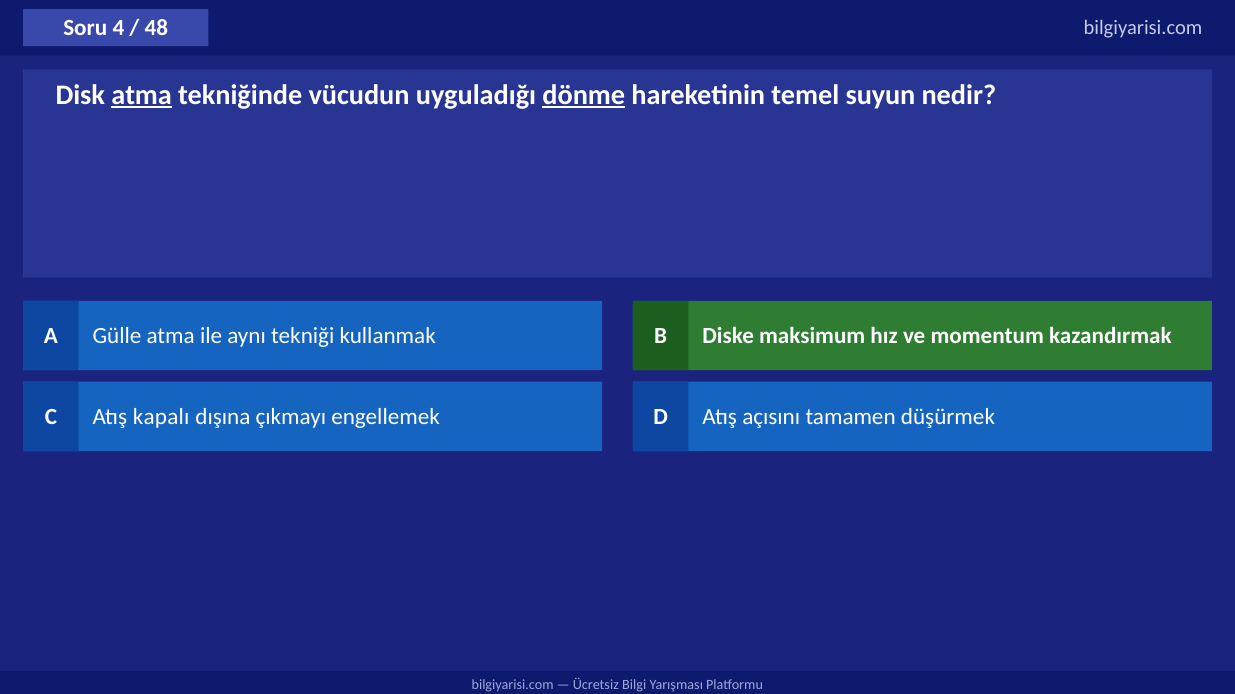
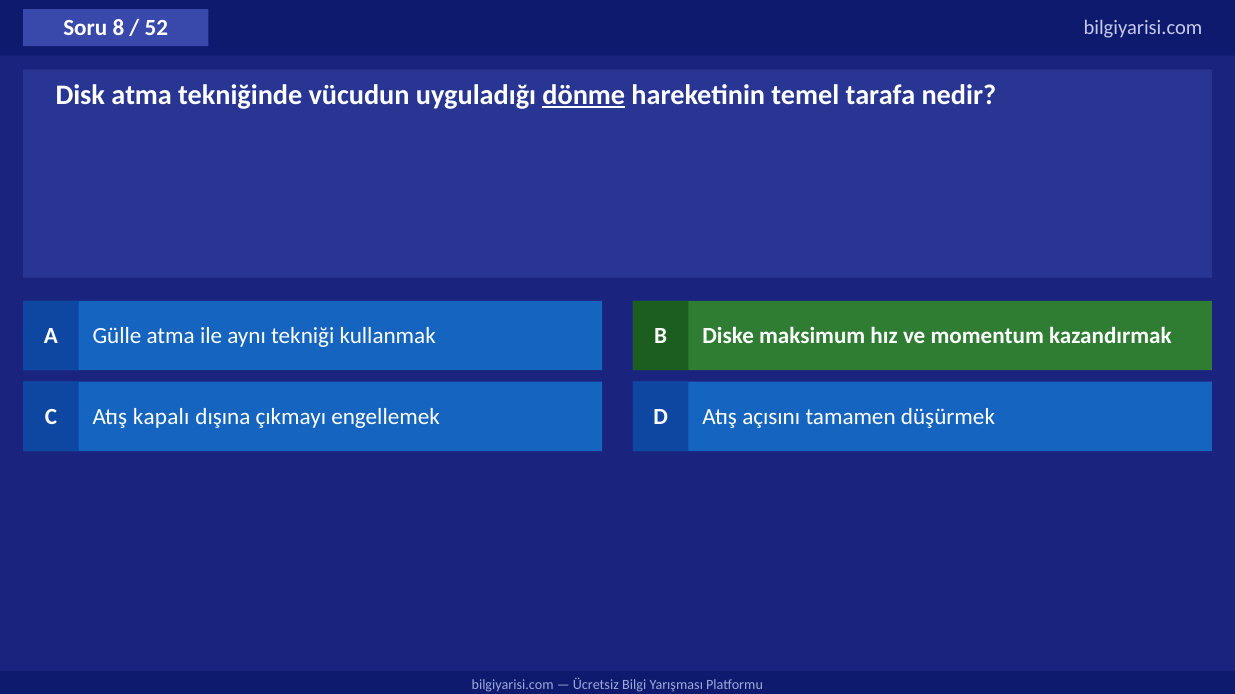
4: 4 -> 8
48: 48 -> 52
atma at (142, 95) underline: present -> none
suyun: suyun -> tarafa
